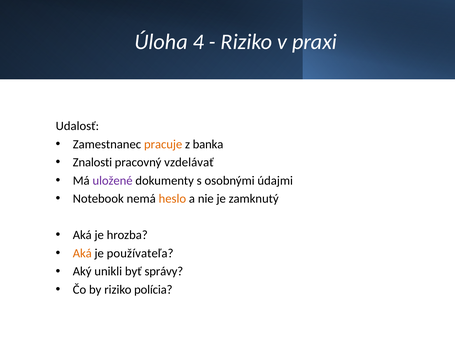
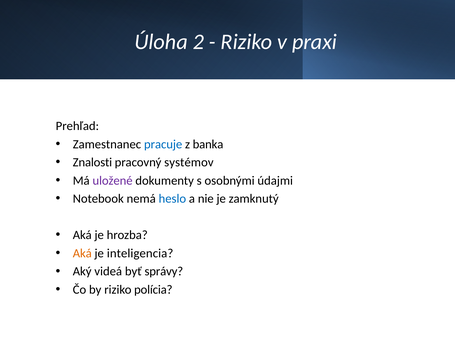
4: 4 -> 2
Udalosť: Udalosť -> Prehľad
pracuje colour: orange -> blue
vzdelávať: vzdelávať -> systémov
heslo colour: orange -> blue
používateľa: používateľa -> inteligencia
unikli: unikli -> videá
